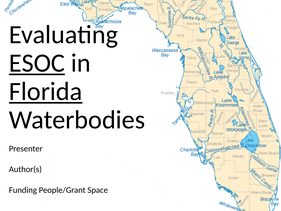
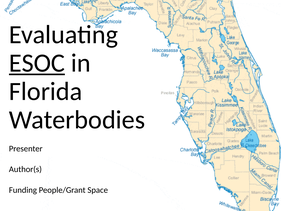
Florida underline: present -> none
